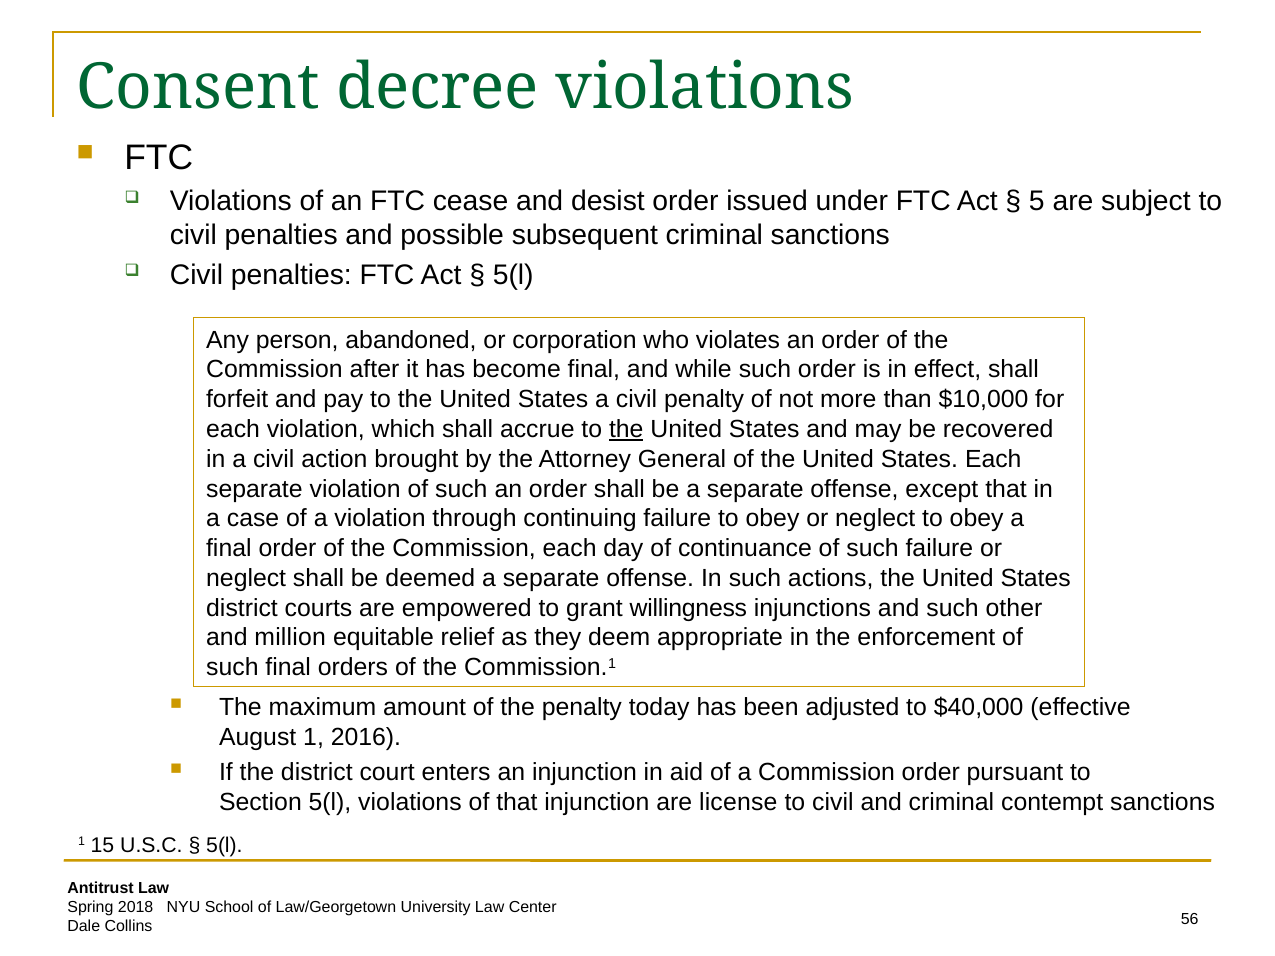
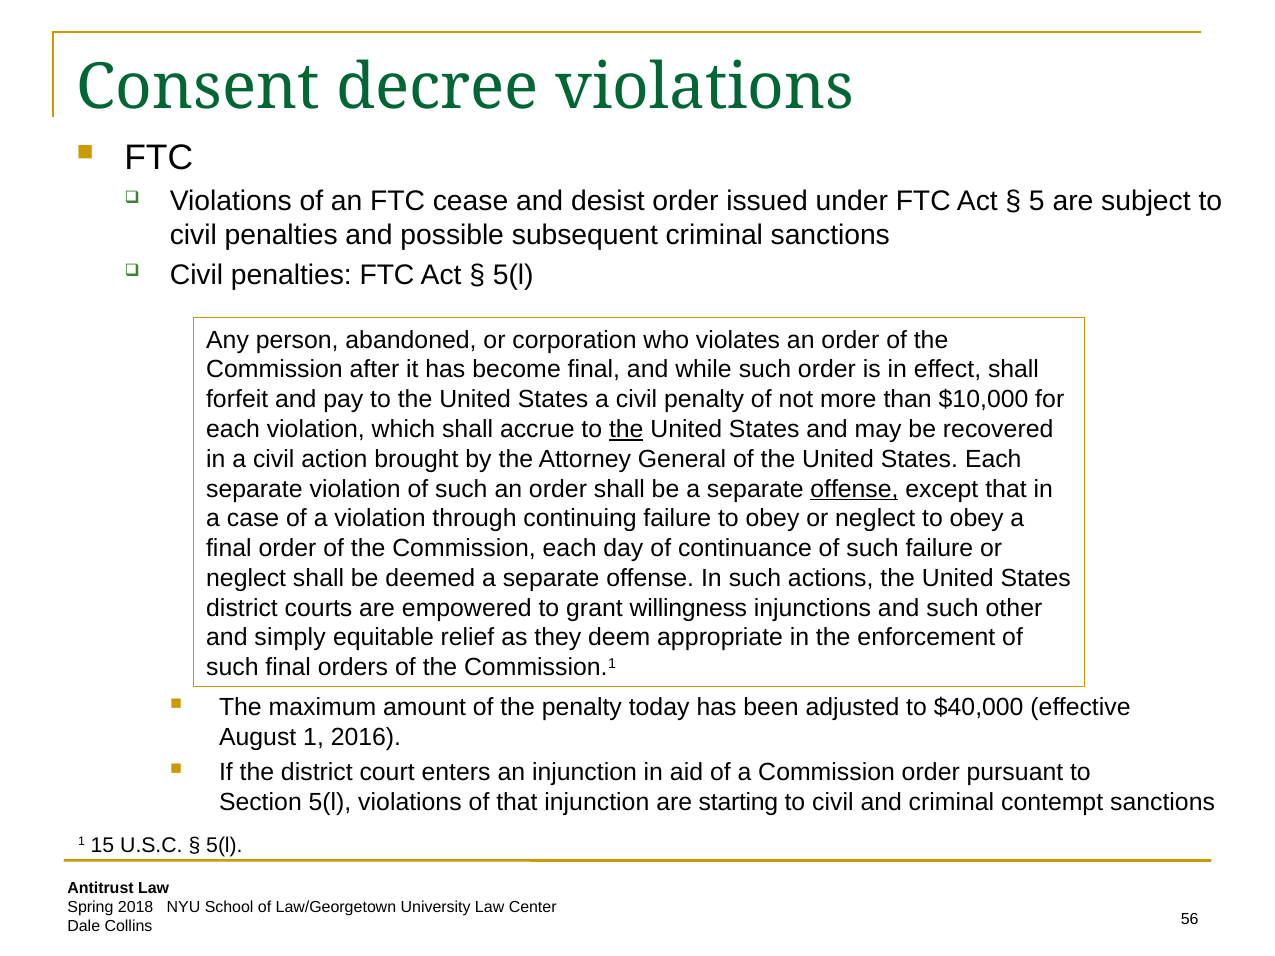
offense at (854, 489) underline: none -> present
million: million -> simply
license: license -> starting
